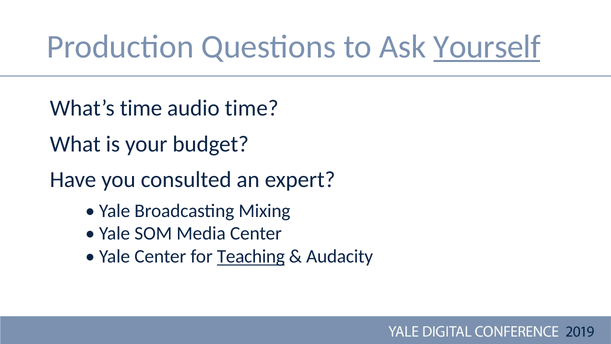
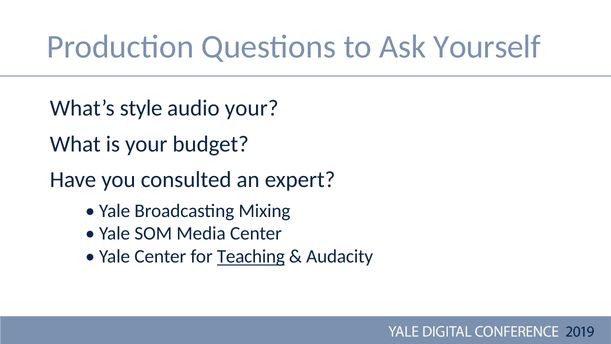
Yourself underline: present -> none
What’s time: time -> style
audio time: time -> your
